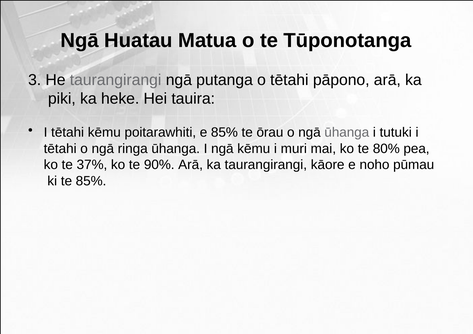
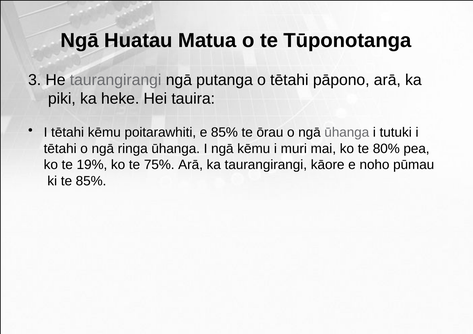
37%: 37% -> 19%
90%: 90% -> 75%
